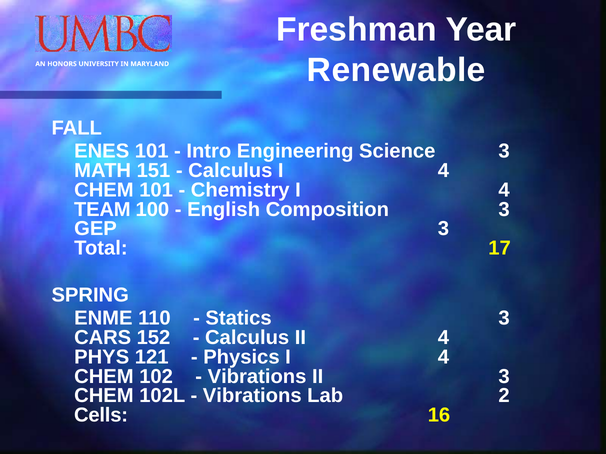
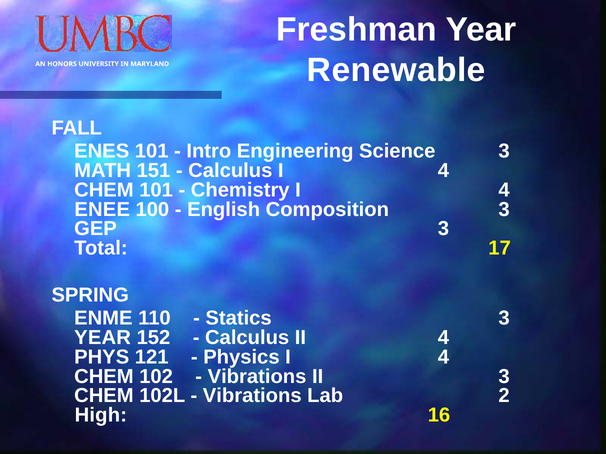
TEAM: TEAM -> ENEE
CARS at (103, 338): CARS -> YEAR
Cells: Cells -> High
